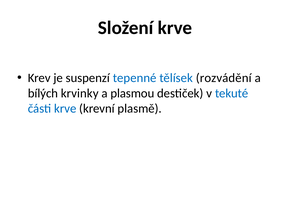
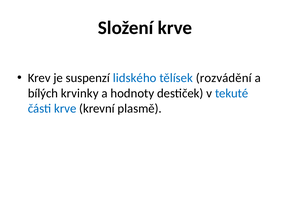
tepenné: tepenné -> lidského
plasmou: plasmou -> hodnoty
